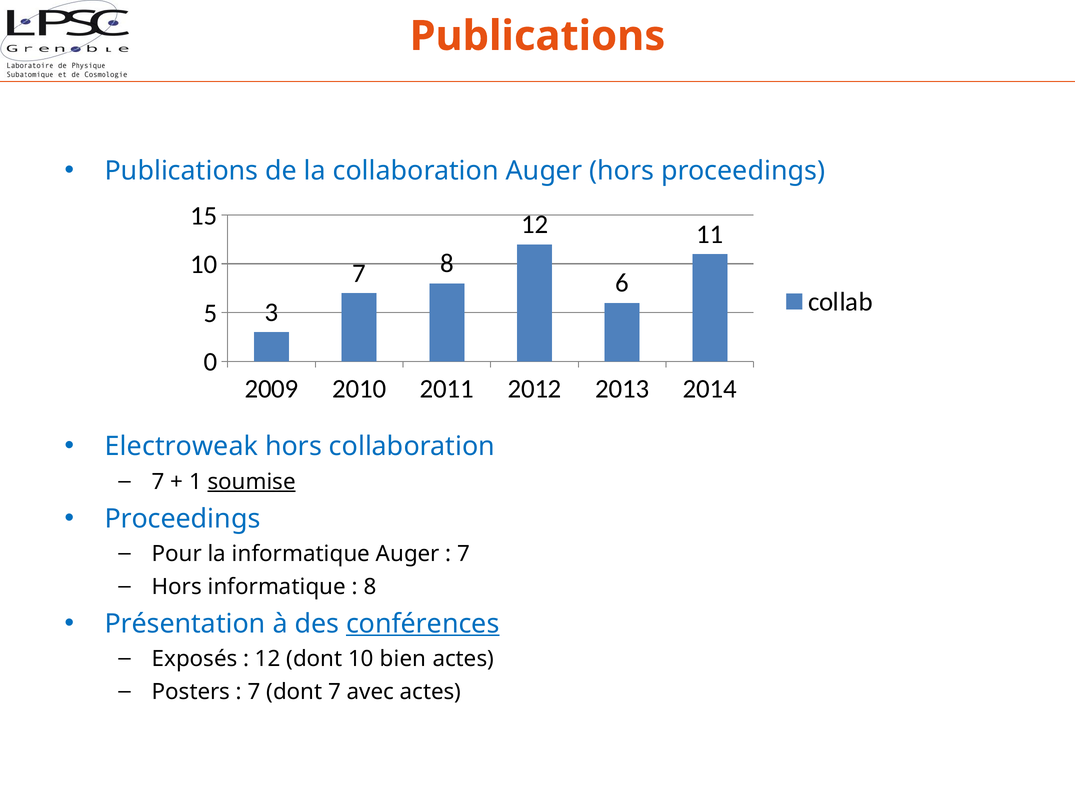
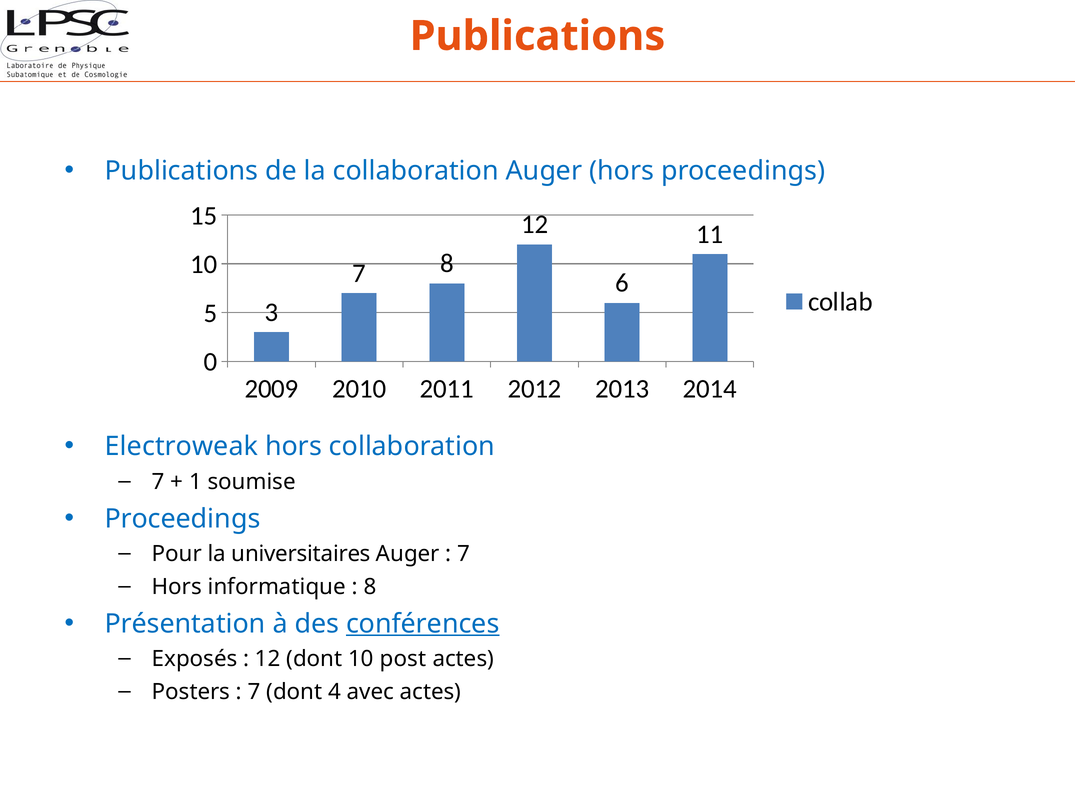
soumise underline: present -> none
la informatique: informatique -> universitaires
bien: bien -> post
dont 7: 7 -> 4
